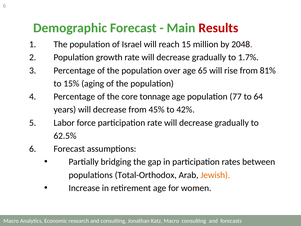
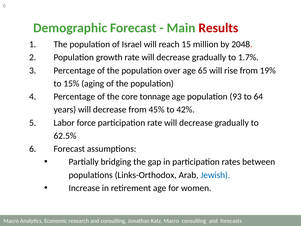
81%: 81% -> 19%
77: 77 -> 93
Total-Orthodox: Total-Orthodox -> Links-Orthodox
Jewish colour: orange -> blue
